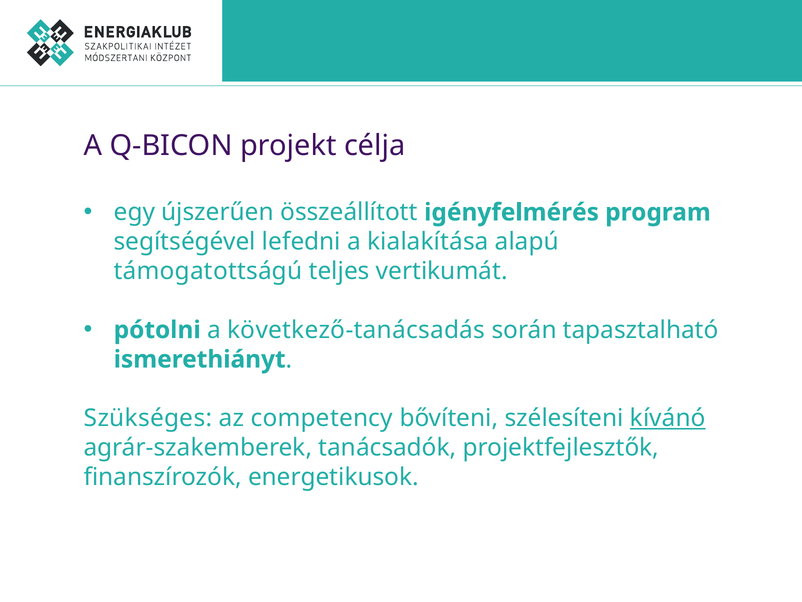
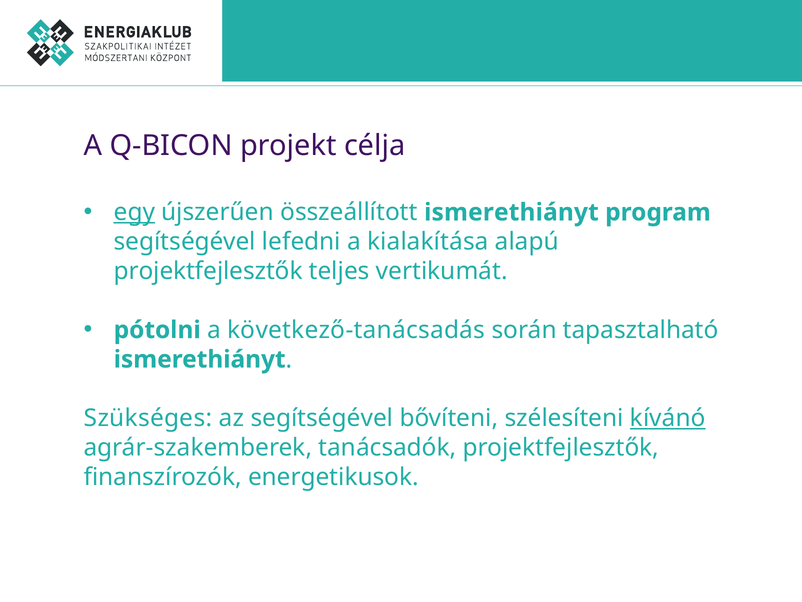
egy underline: none -> present
összeállított igényfelmérés: igényfelmérés -> ismerethiányt
támogatottságú at (208, 271): támogatottságú -> projektfejlesztők
az competency: competency -> segítségével
